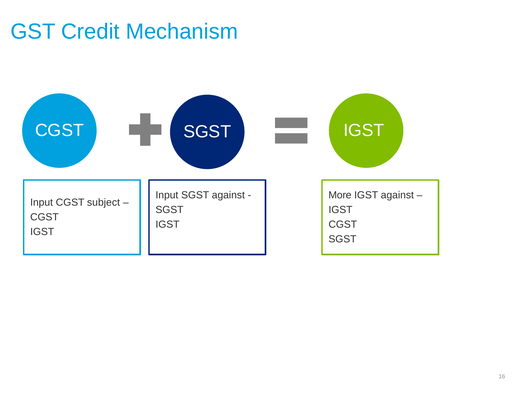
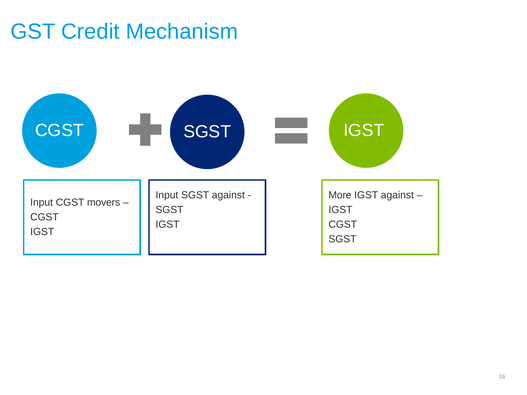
subject: subject -> movers
